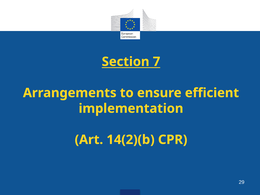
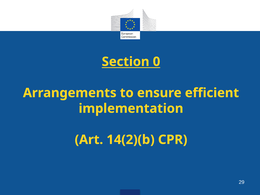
7: 7 -> 0
